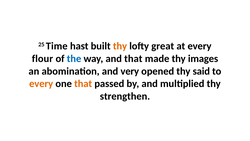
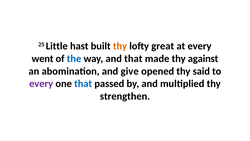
Time: Time -> Little
flour: flour -> went
images: images -> against
very: very -> give
every at (41, 84) colour: orange -> purple
that at (83, 84) colour: orange -> blue
